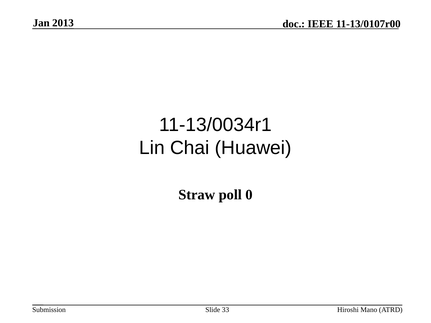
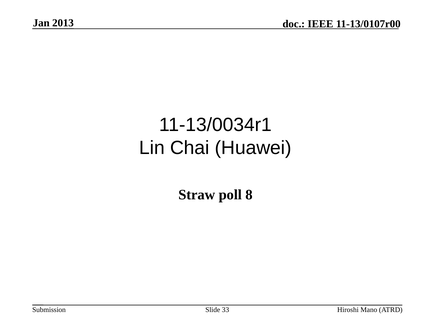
0: 0 -> 8
